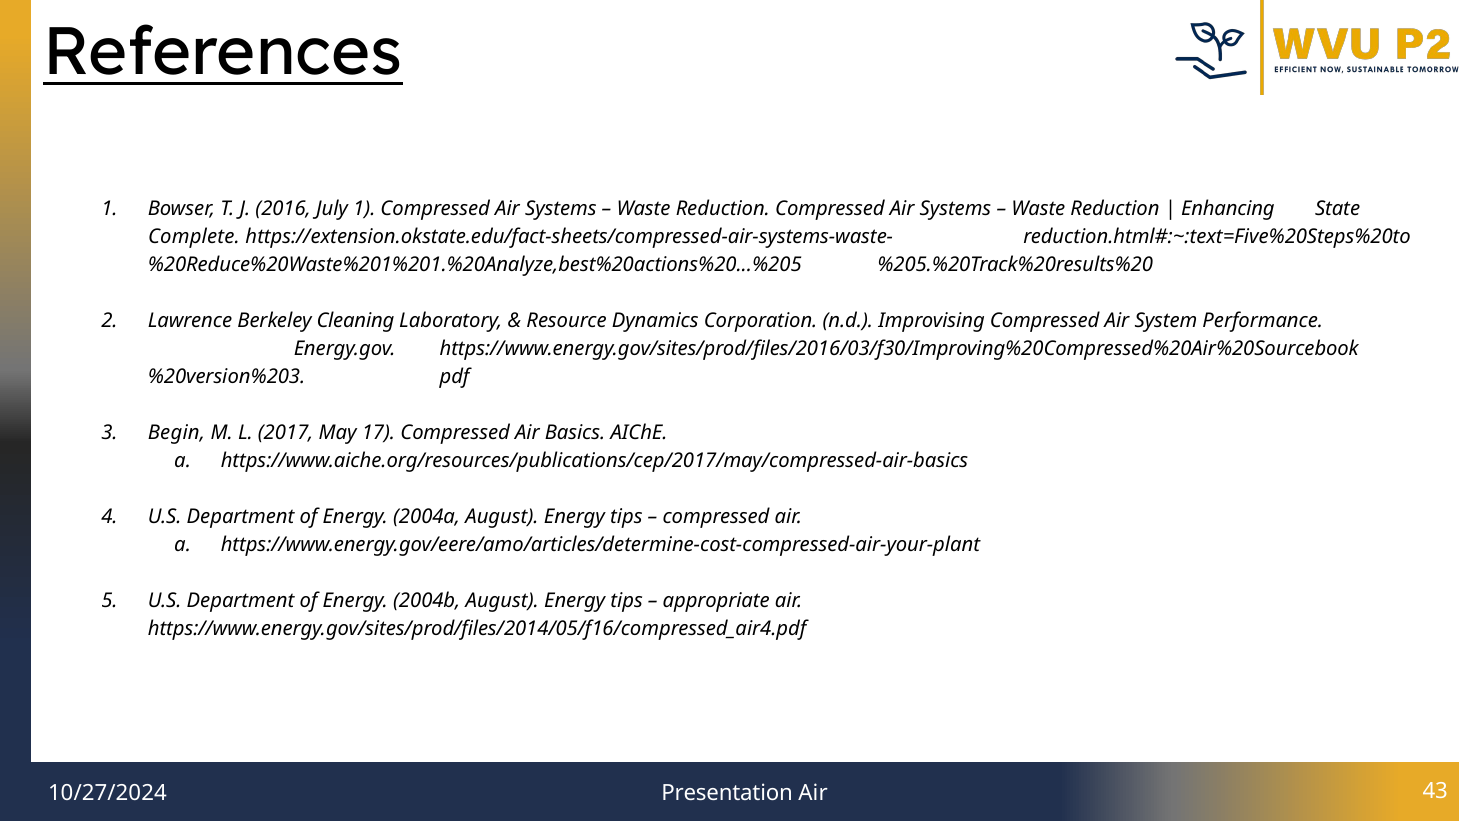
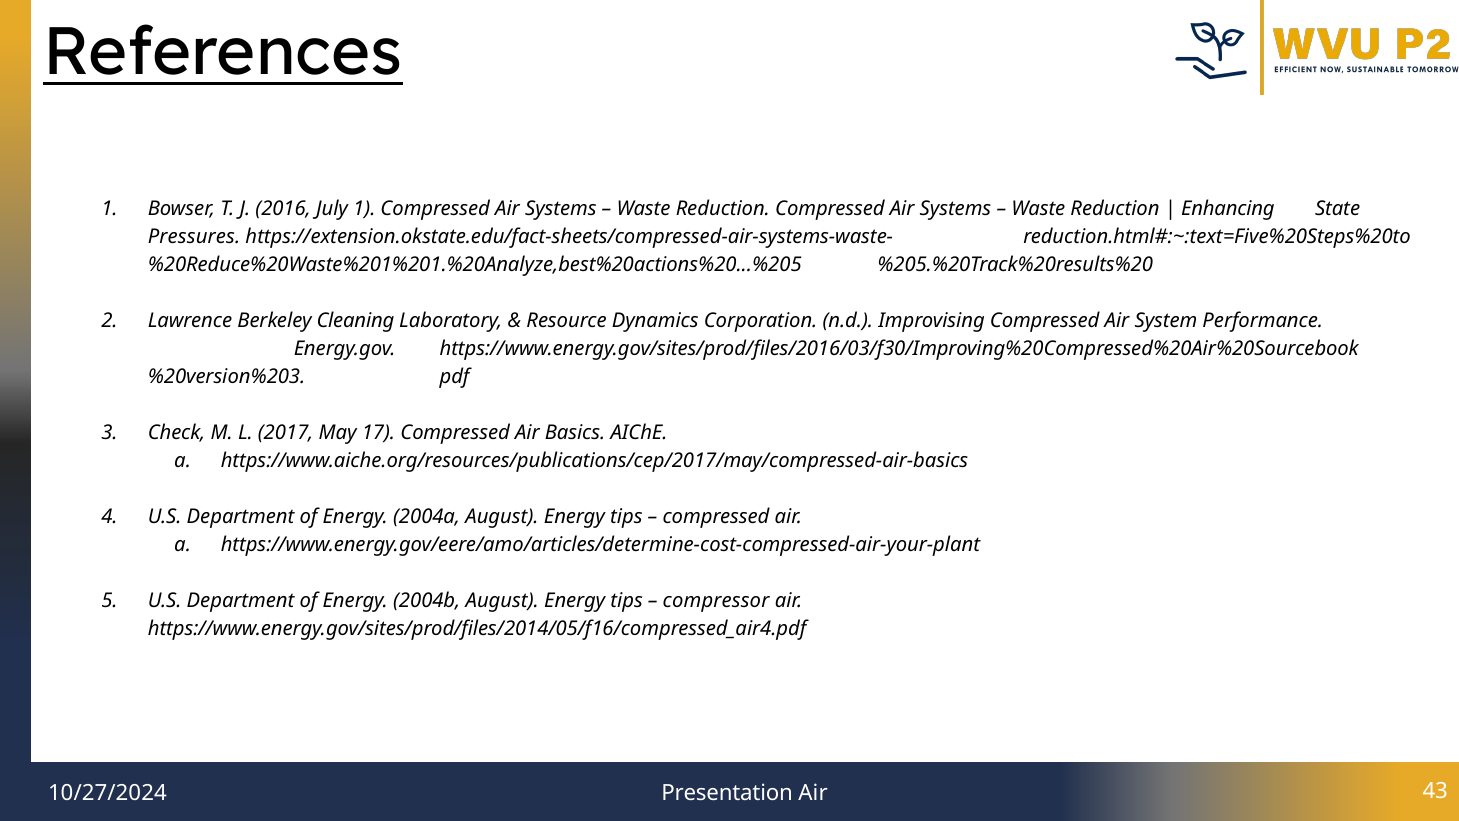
Complete: Complete -> Pressures
Begin: Begin -> Check
appropriate: appropriate -> compressor
